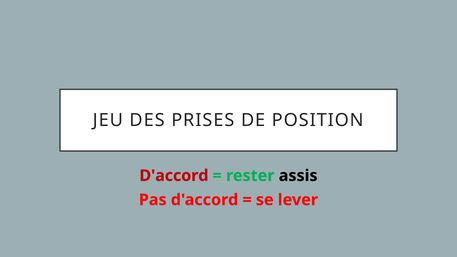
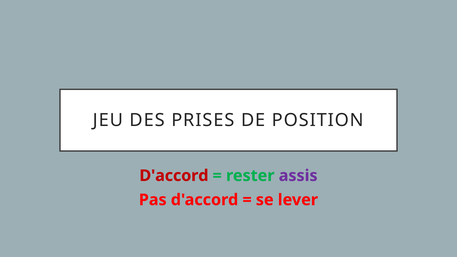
assis colour: black -> purple
